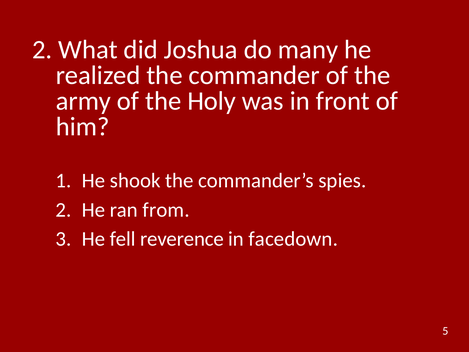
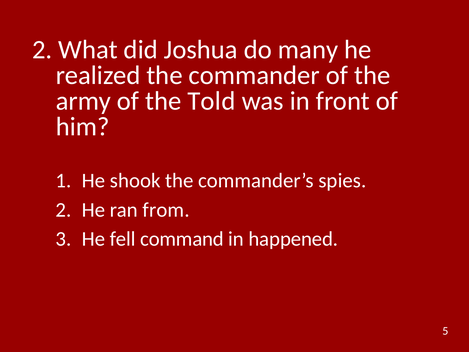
Holy: Holy -> Told
reverence: reverence -> command
facedown: facedown -> happened
